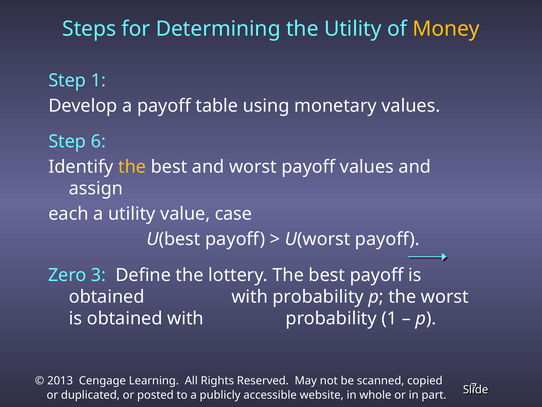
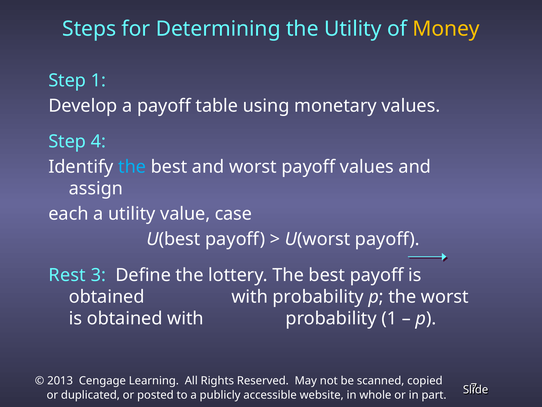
6: 6 -> 4
the at (132, 167) colour: yellow -> light blue
Zero: Zero -> Rest
